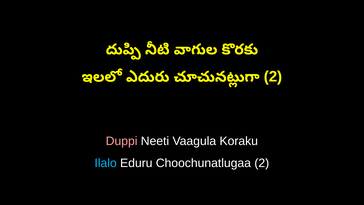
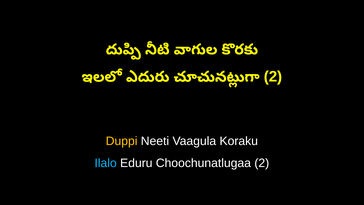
Duppi colour: pink -> yellow
